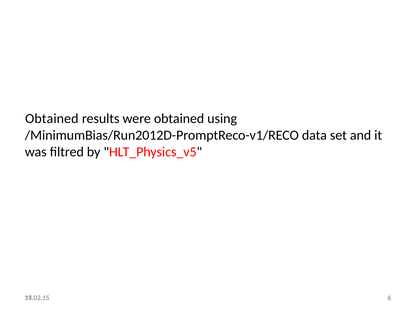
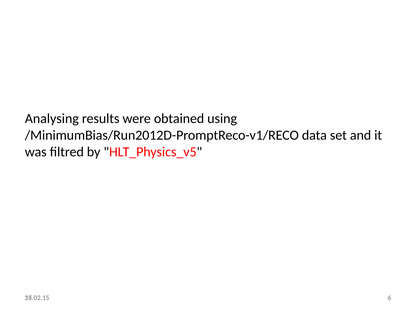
Obtained at (52, 119): Obtained -> Analysing
